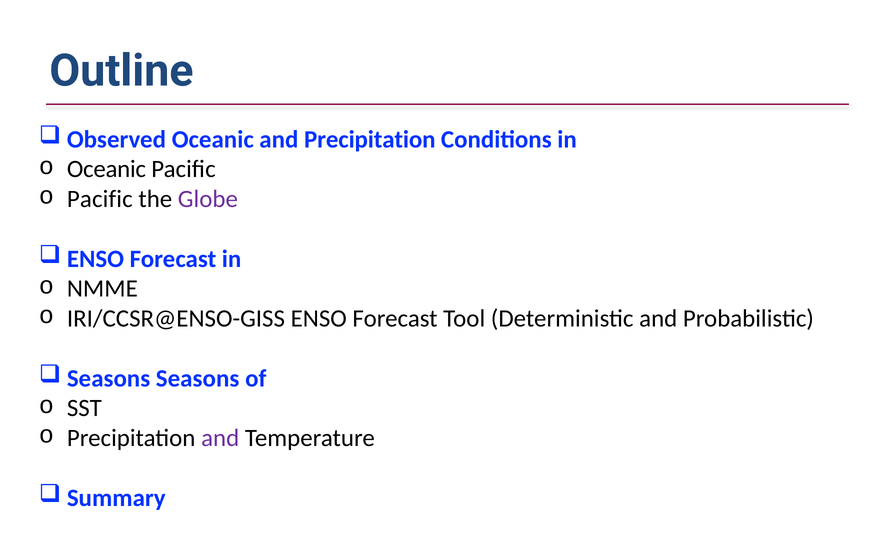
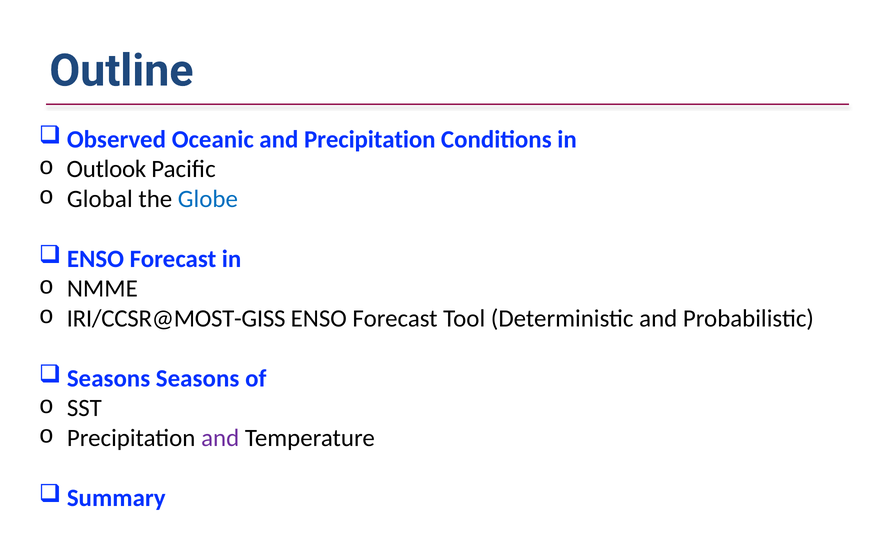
Oceanic at (106, 169): Oceanic -> Outlook
Pacific at (100, 199): Pacific -> Global
Globe colour: purple -> blue
IRI/CCSR@ENSO-GISS: IRI/CCSR@ENSO-GISS -> IRI/CCSR@MOST-GISS
